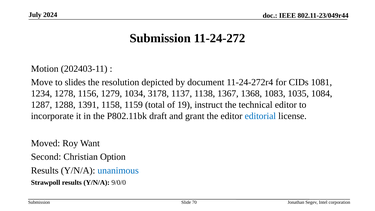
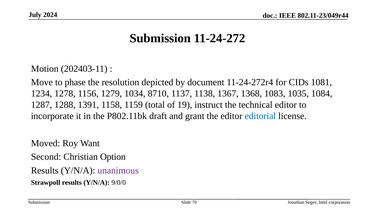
slides: slides -> phase
3178: 3178 -> 8710
unanimous colour: blue -> purple
